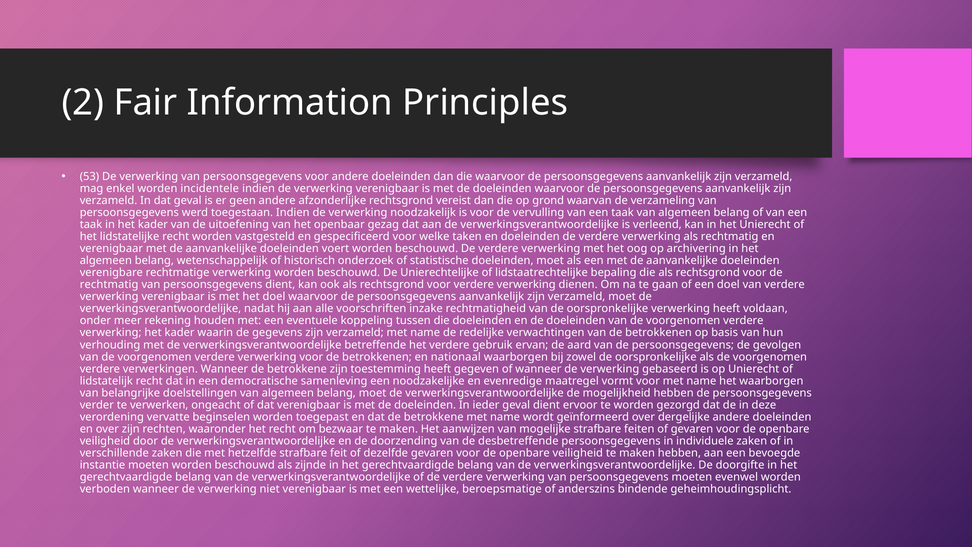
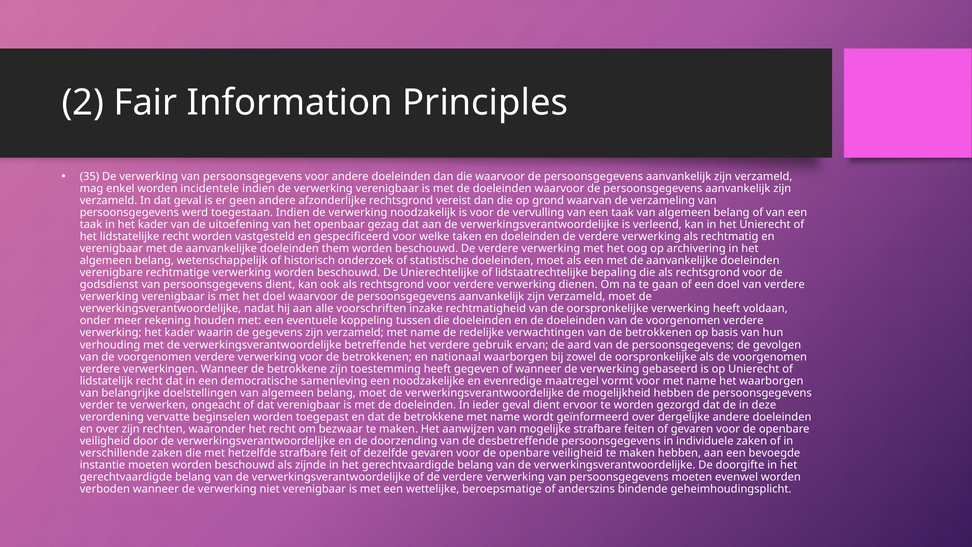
53: 53 -> 35
voert: voert -> them
rechtmatig at (109, 285): rechtmatig -> godsdienst
